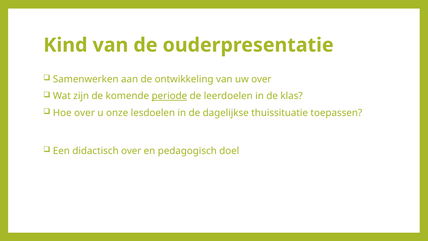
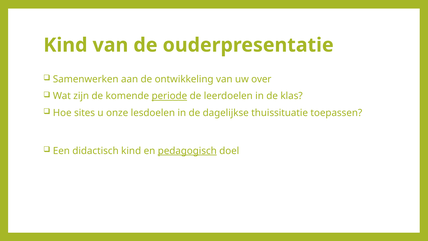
Hoe over: over -> sites
didactisch over: over -> kind
pedagogisch underline: none -> present
